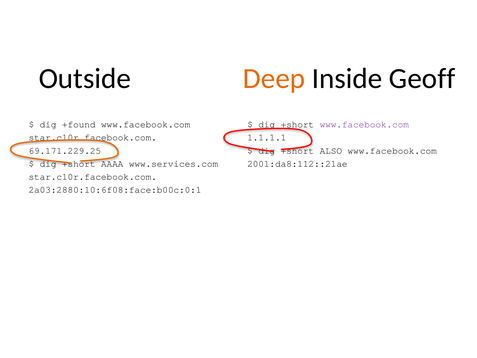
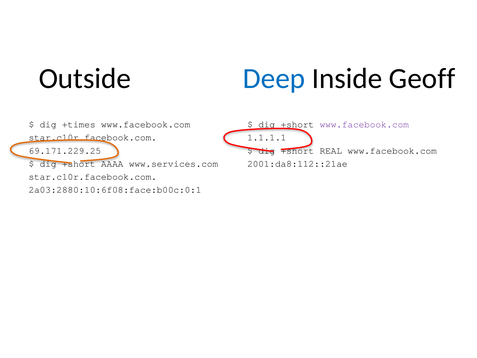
Deep colour: orange -> blue
+found: +found -> +times
ALSO: ALSO -> REAL
